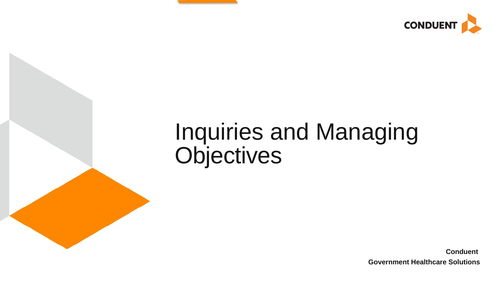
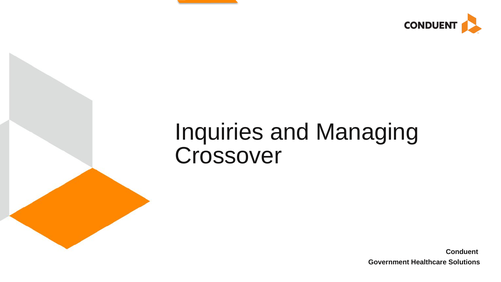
Objectives: Objectives -> Crossover
